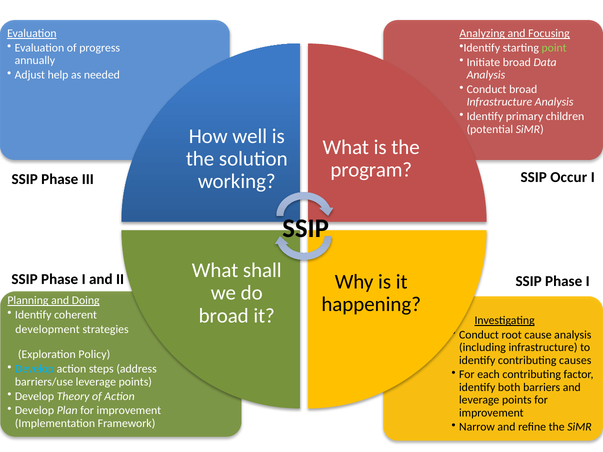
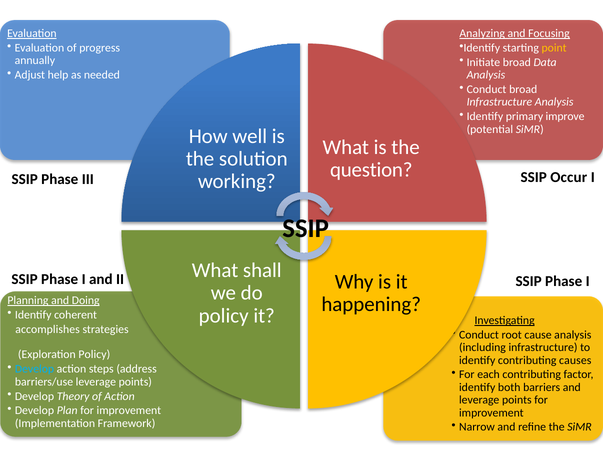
point colour: light green -> yellow
children: children -> improve
program: program -> question
broad at (224, 316): broad -> policy
development: development -> accomplishes
